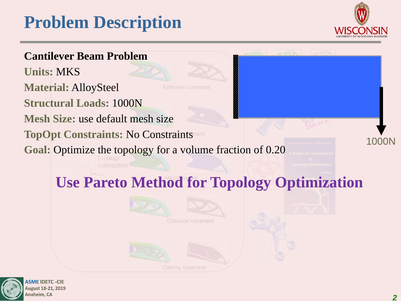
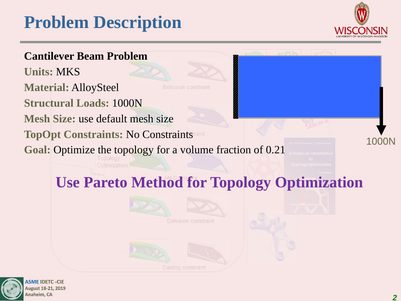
0.20: 0.20 -> 0.21
